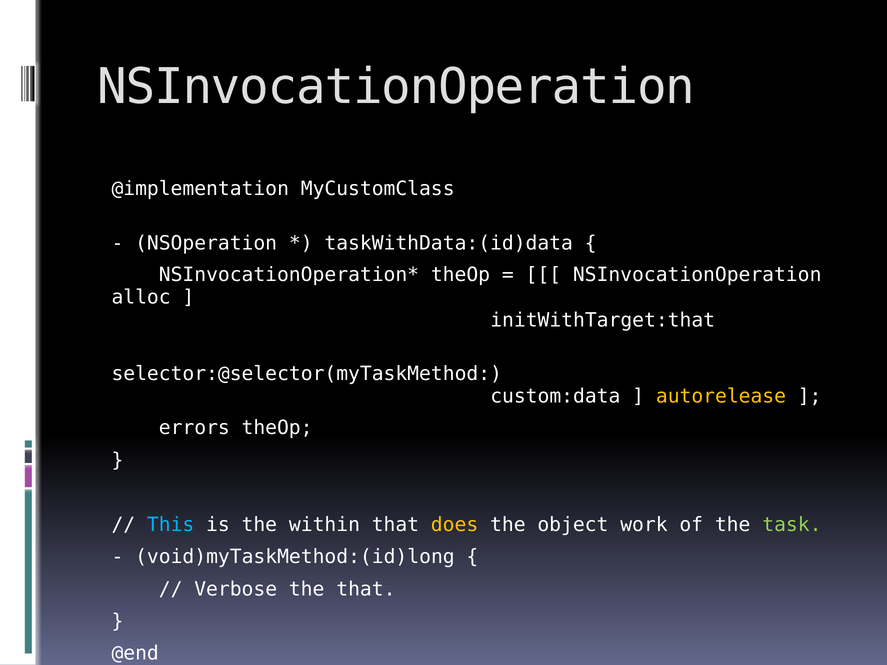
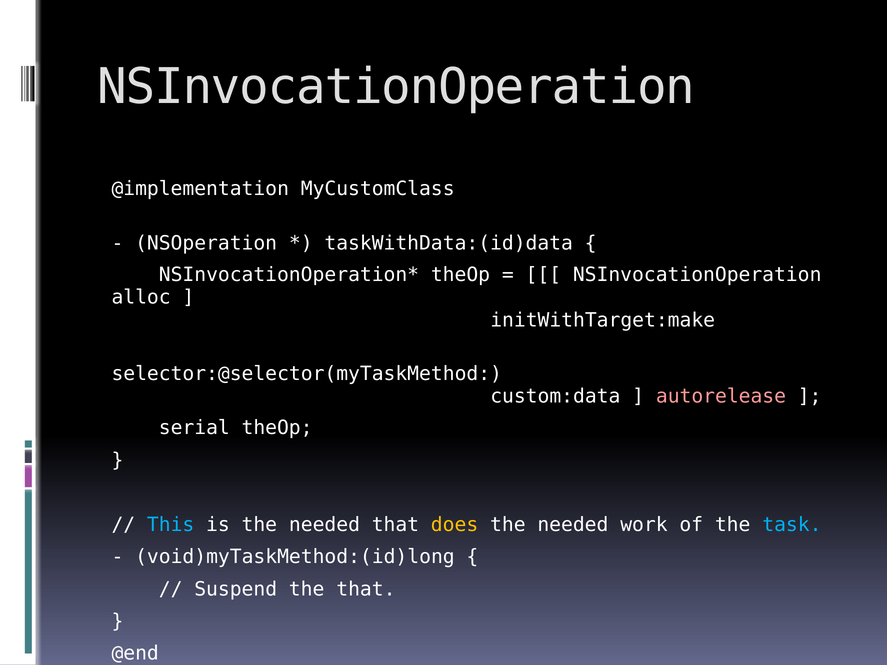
initWithTarget:that: initWithTarget:that -> initWithTarget:make
autorelease colour: yellow -> pink
errors: errors -> serial
is the within: within -> needed
object at (573, 525): object -> needed
task colour: light green -> light blue
Verbose: Verbose -> Suspend
